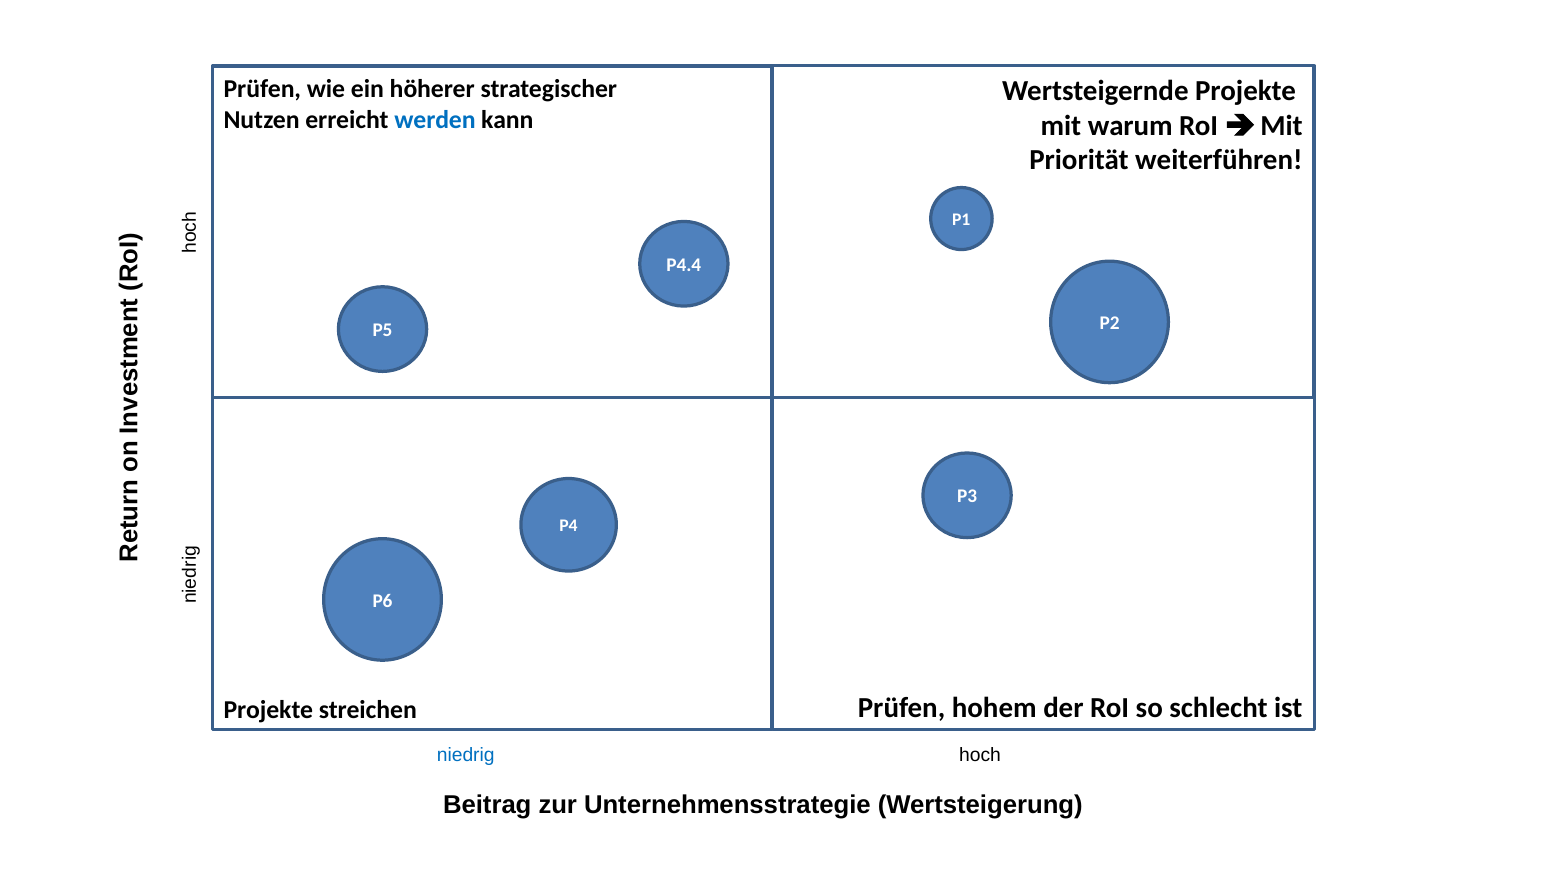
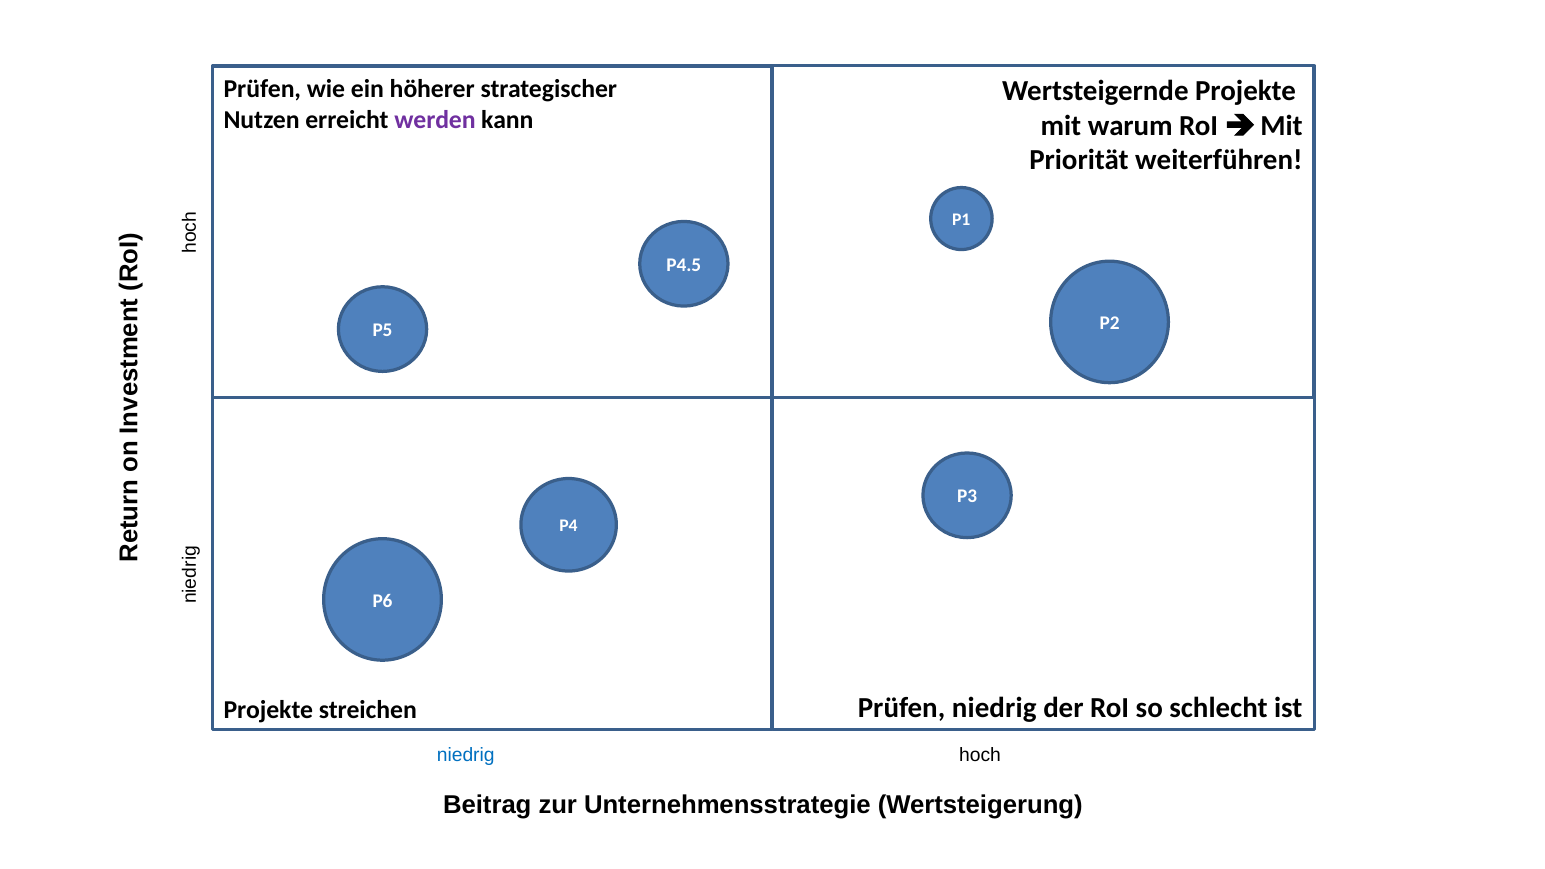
werden colour: blue -> purple
P4.4: P4.4 -> P4.5
Prüfen hohem: hohem -> niedrig
